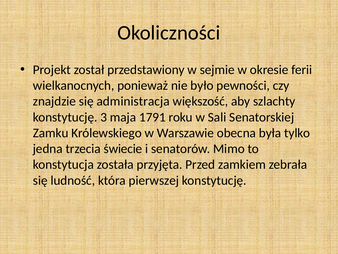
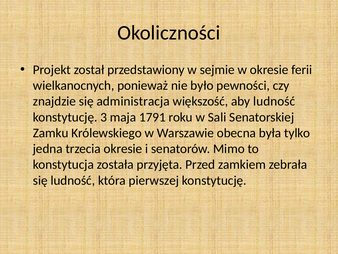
aby szlachty: szlachty -> ludność
trzecia świecie: świecie -> okresie
